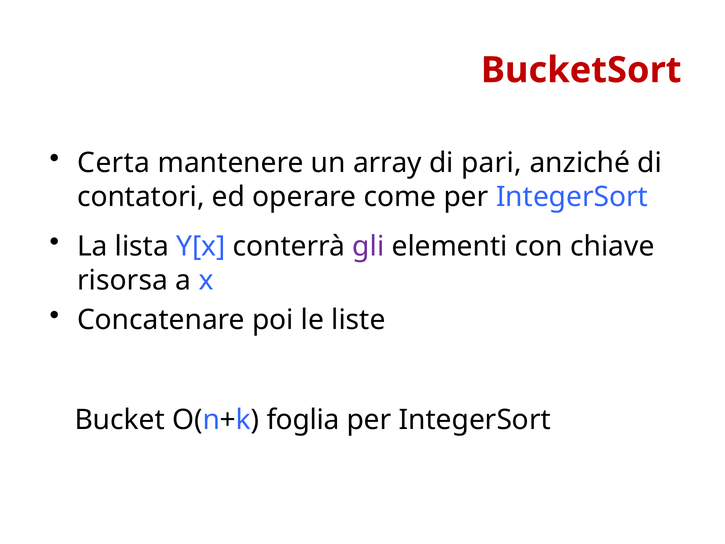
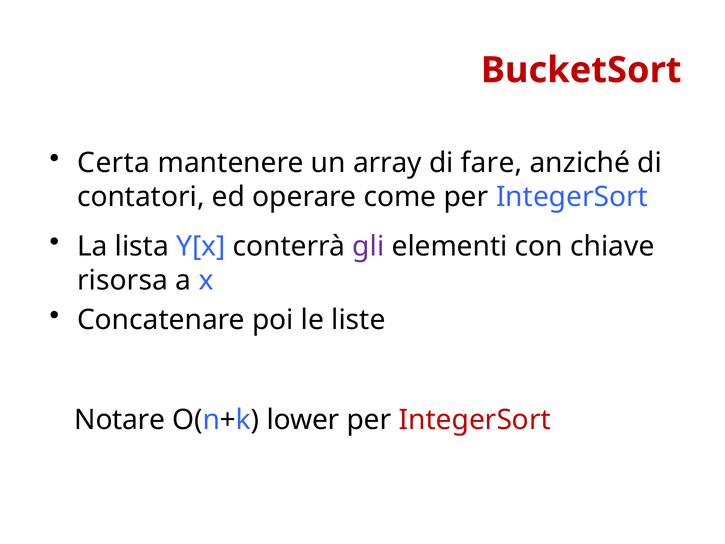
pari: pari -> fare
Bucket: Bucket -> Notare
foglia: foglia -> lower
IntegerSort at (475, 420) colour: black -> red
